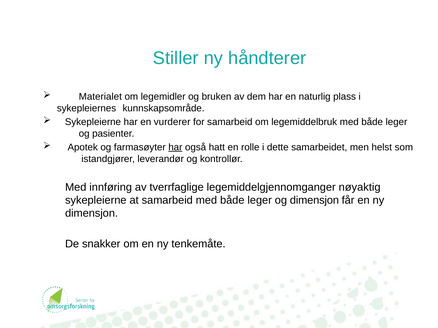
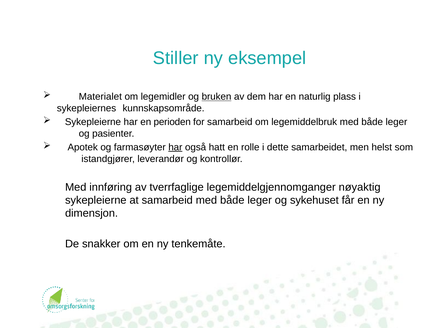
håndterer: håndterer -> eksempel
bruken underline: none -> present
vurderer: vurderer -> perioden
og dimensjon: dimensjon -> sykehuset
